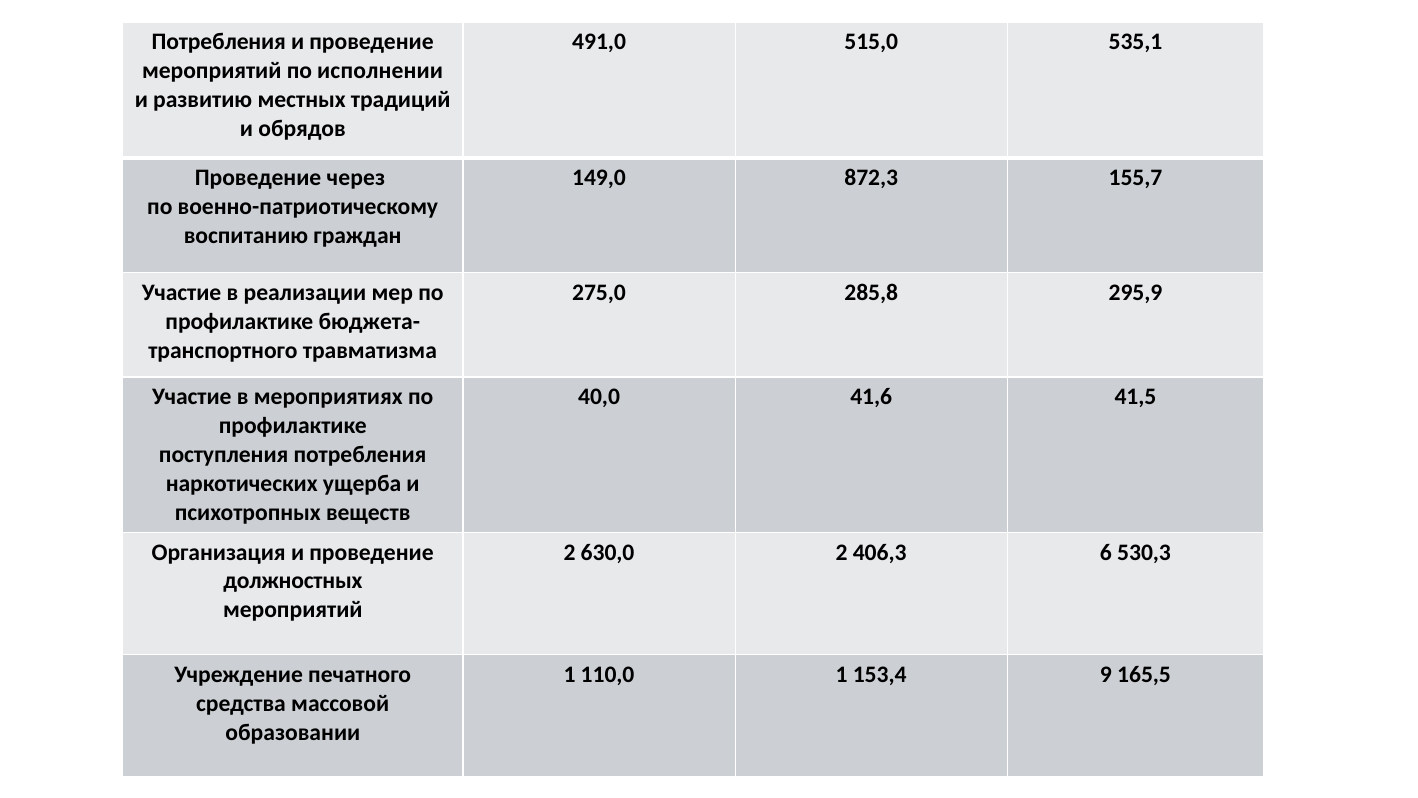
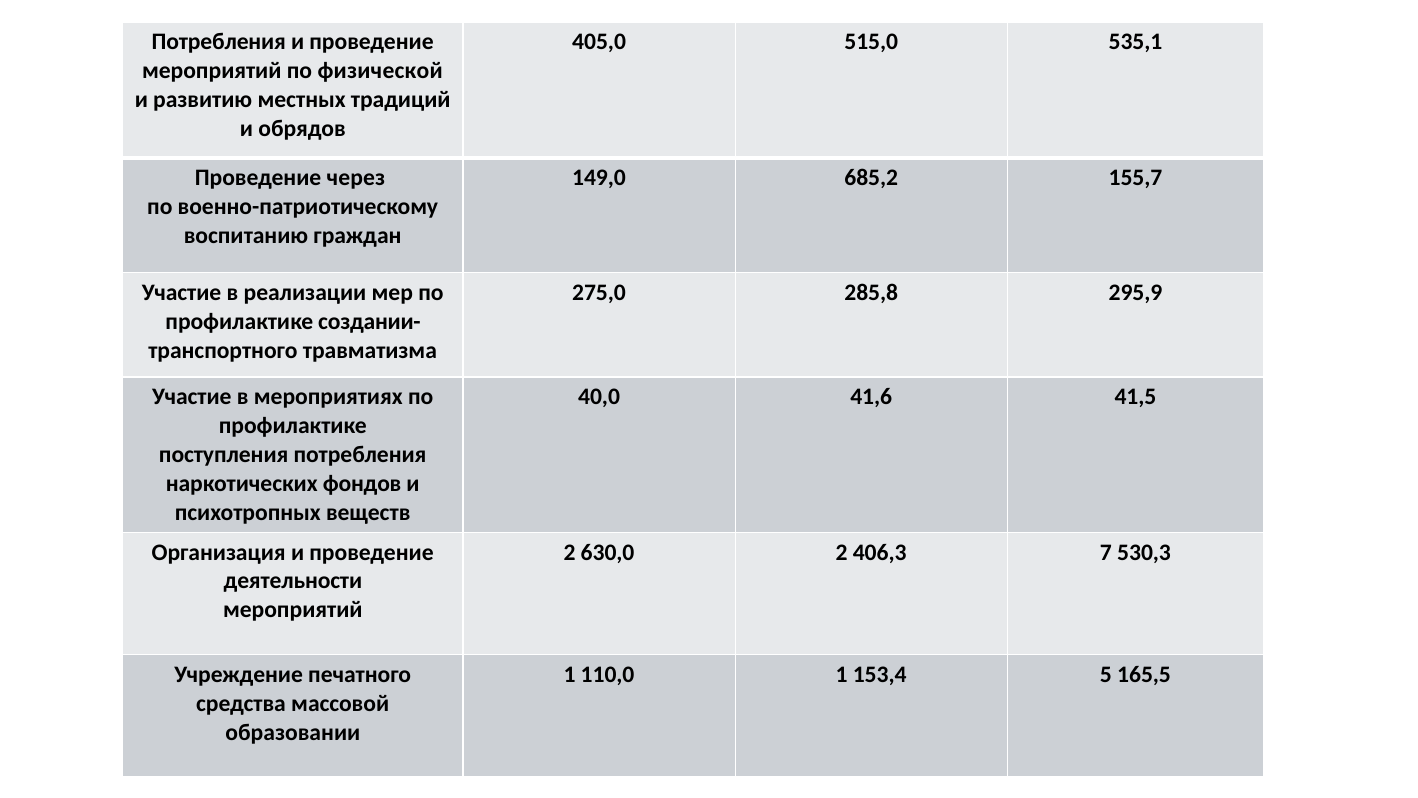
491,0: 491,0 -> 405,0
исполнении: исполнении -> физической
872,3: 872,3 -> 685,2
бюджета-: бюджета- -> создании-
ущерба: ущерба -> фондов
6: 6 -> 7
должностных: должностных -> деятельности
9: 9 -> 5
